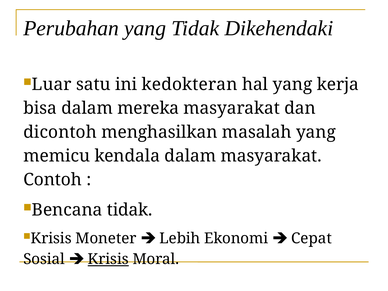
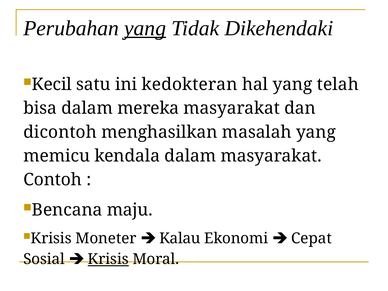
yang at (145, 28) underline: none -> present
Luar: Luar -> Kecil
kerja: kerja -> telah
Bencana tidak: tidak -> maju
Lebih: Lebih -> Kalau
